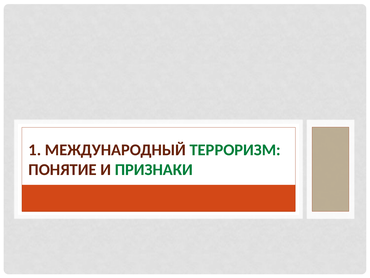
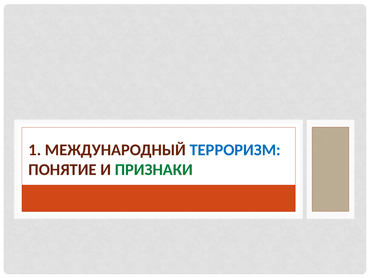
ТЕРРОРИЗМ colour: green -> blue
